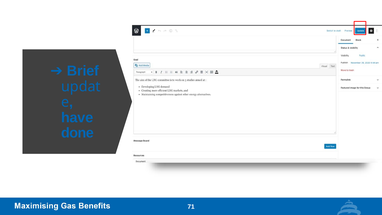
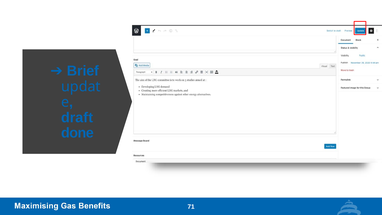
have: have -> draft
